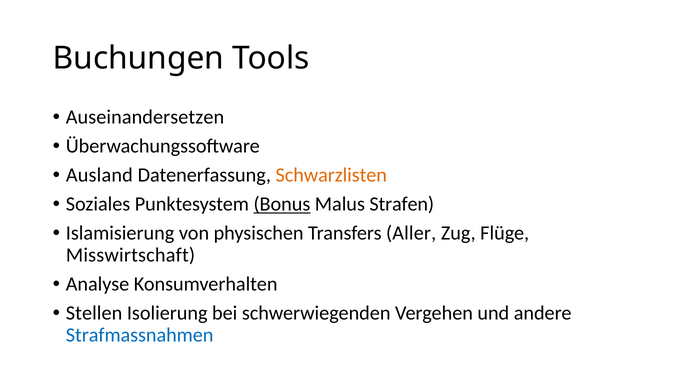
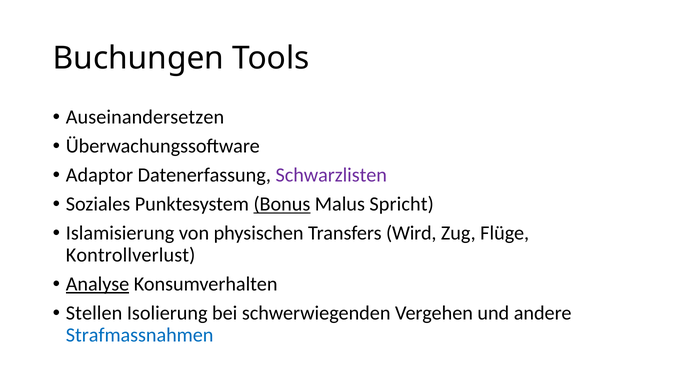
Ausland: Ausland -> Adaptor
Schwarzlisten colour: orange -> purple
Strafen: Strafen -> Spricht
Aller: Aller -> Wird
Misswirtschaft: Misswirtschaft -> Kontrollverlust
Analyse underline: none -> present
